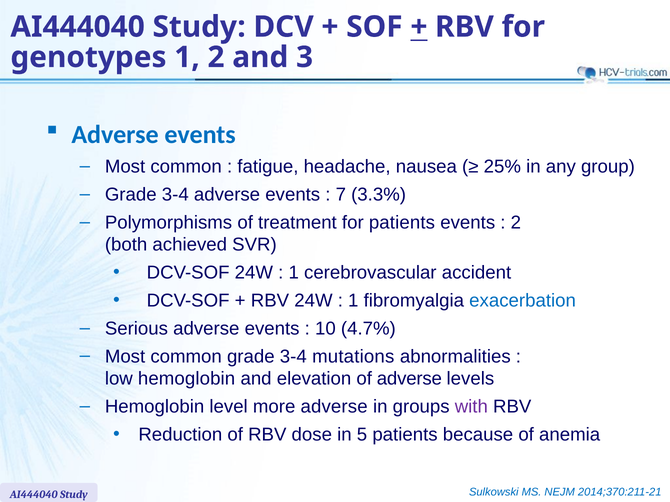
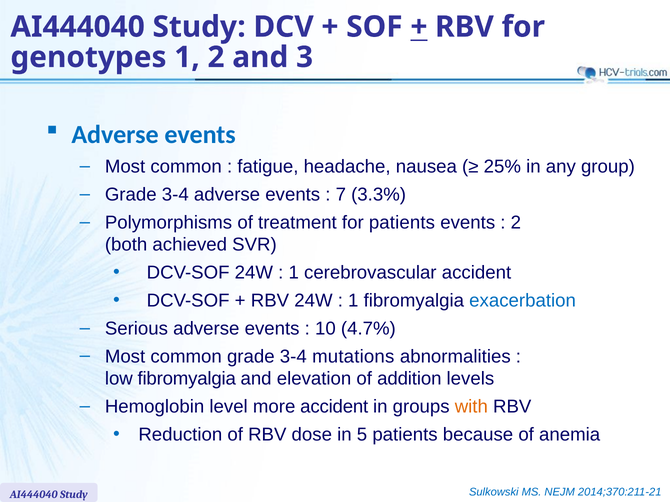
low hemoglobin: hemoglobin -> fibromyalgia
of adverse: adverse -> addition
more adverse: adverse -> accident
with colour: purple -> orange
